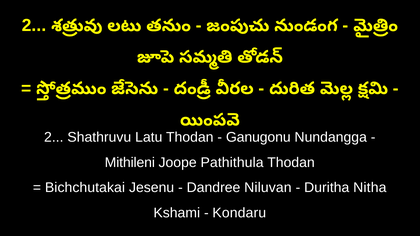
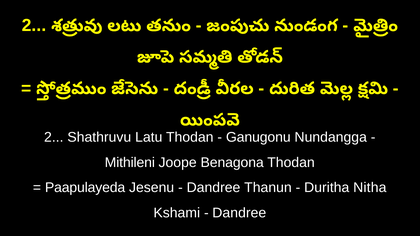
Pathithula: Pathithula -> Benagona
Bichchutakai: Bichchutakai -> Paapulayeda
Niluvan: Niluvan -> Thanun
Kondaru at (239, 213): Kondaru -> Dandree
